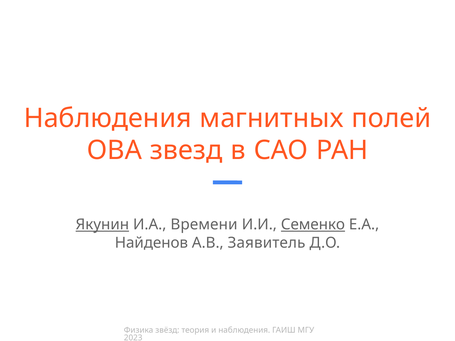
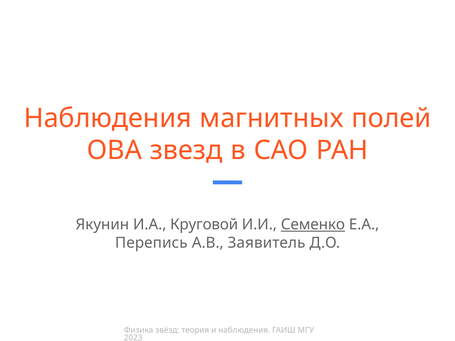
Якунин underline: present -> none
Времени: Времени -> Круговой
Найденов: Найденов -> Перепись
